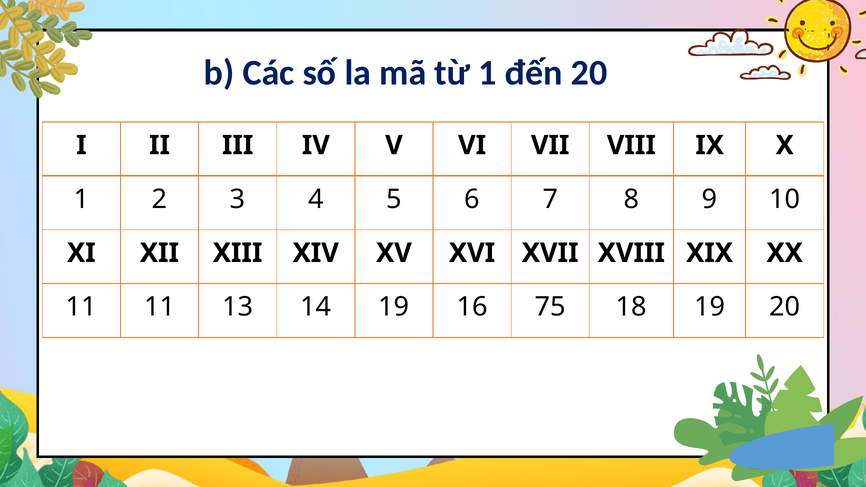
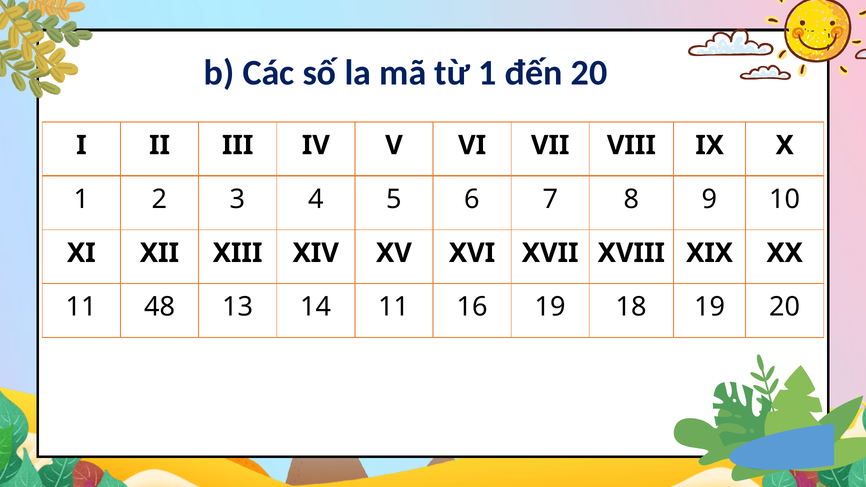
11 11: 11 -> 48
14 19: 19 -> 11
16 75: 75 -> 19
